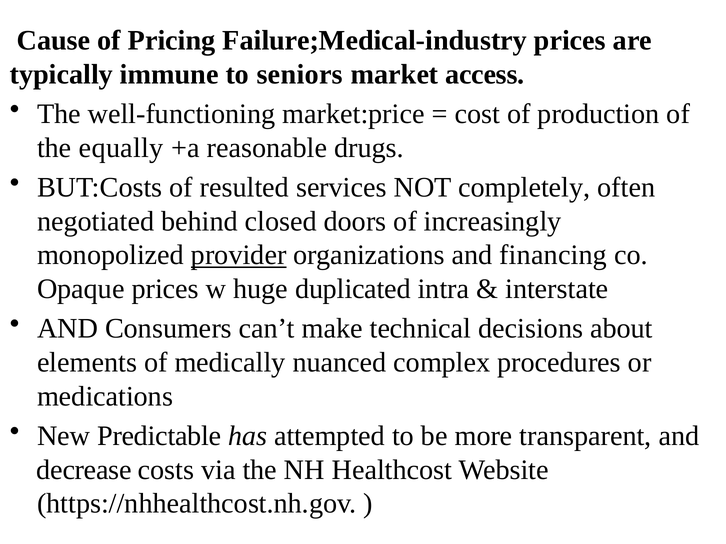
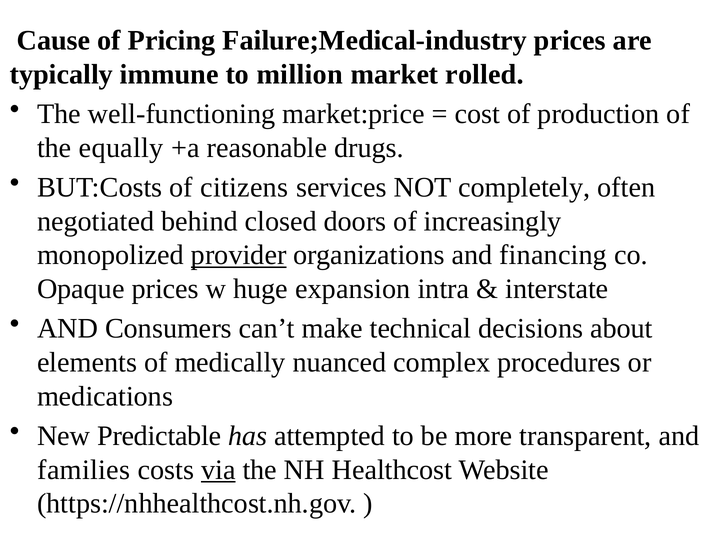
seniors: seniors -> million
access: access -> rolled
resulted: resulted -> citizens
duplicated: duplicated -> expansion
decrease: decrease -> families
via underline: none -> present
